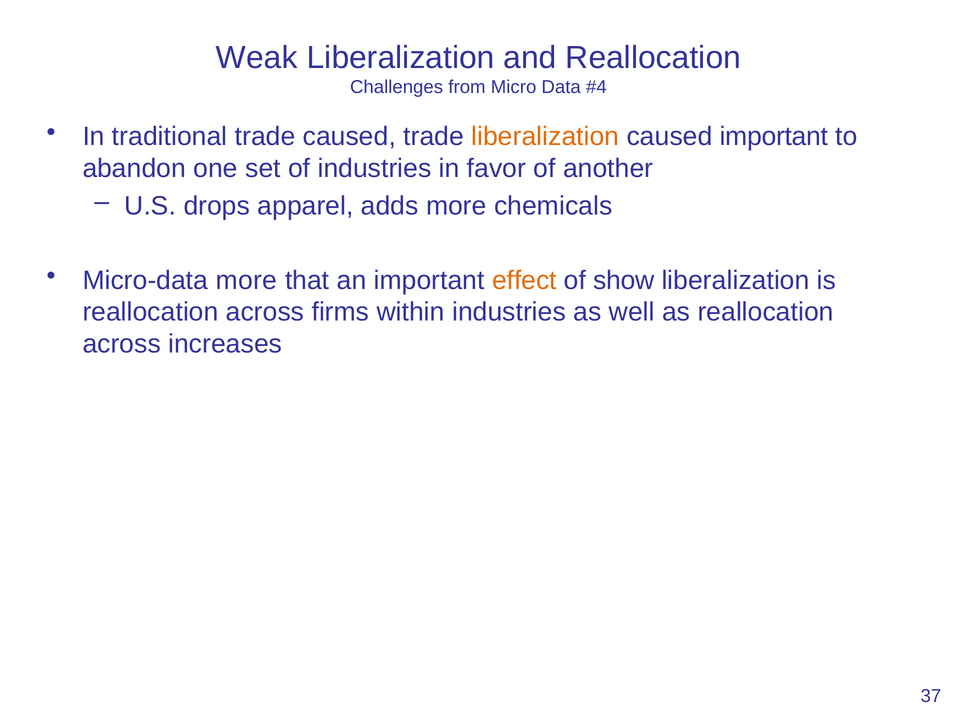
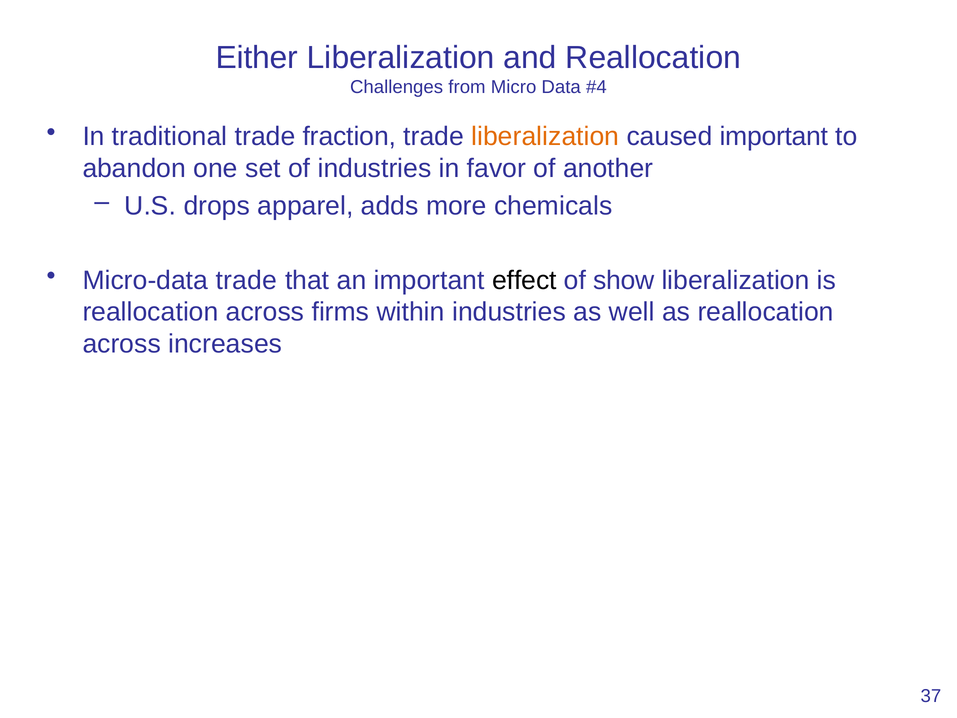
Weak: Weak -> Either
trade caused: caused -> fraction
Micro-data more: more -> trade
effect colour: orange -> black
